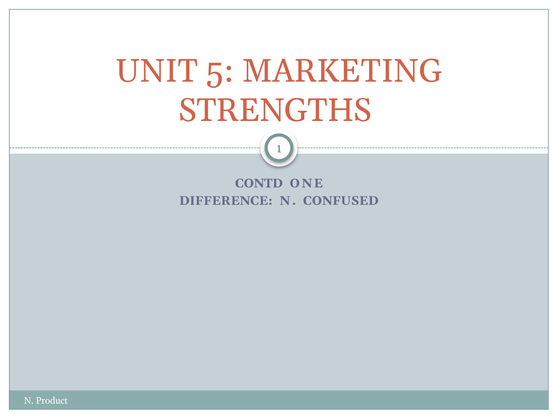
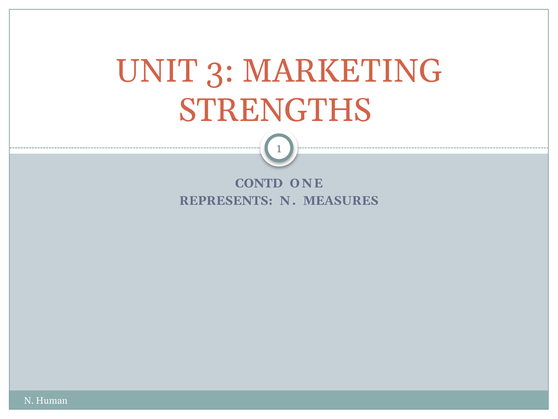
5: 5 -> 3
DIFFERENCE: DIFFERENCE -> REPRESENTS
CONFUSED: CONFUSED -> MEASURES
Product: Product -> Human
